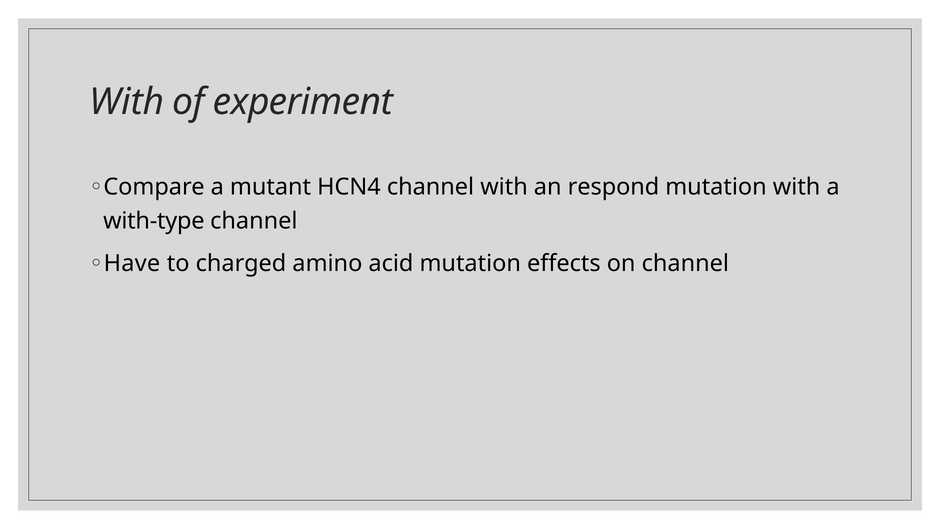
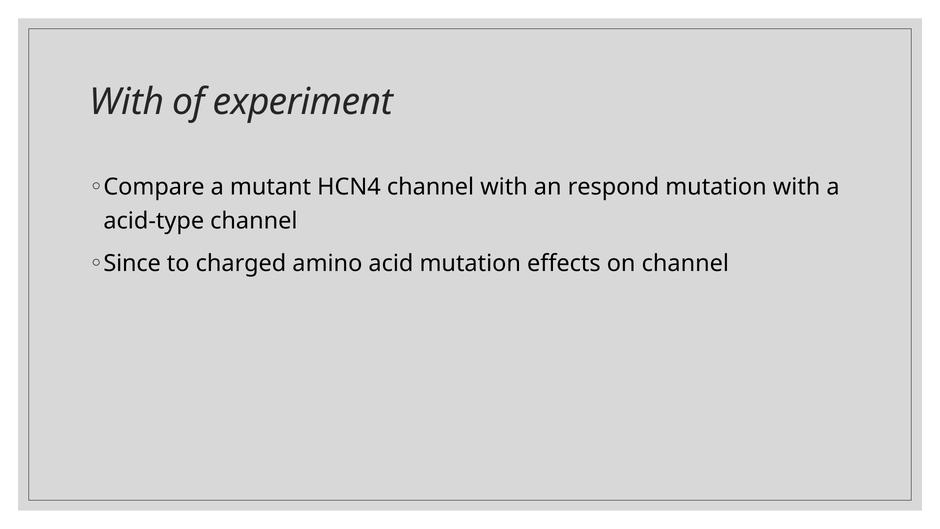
with-type: with-type -> acid-type
Have: Have -> Since
